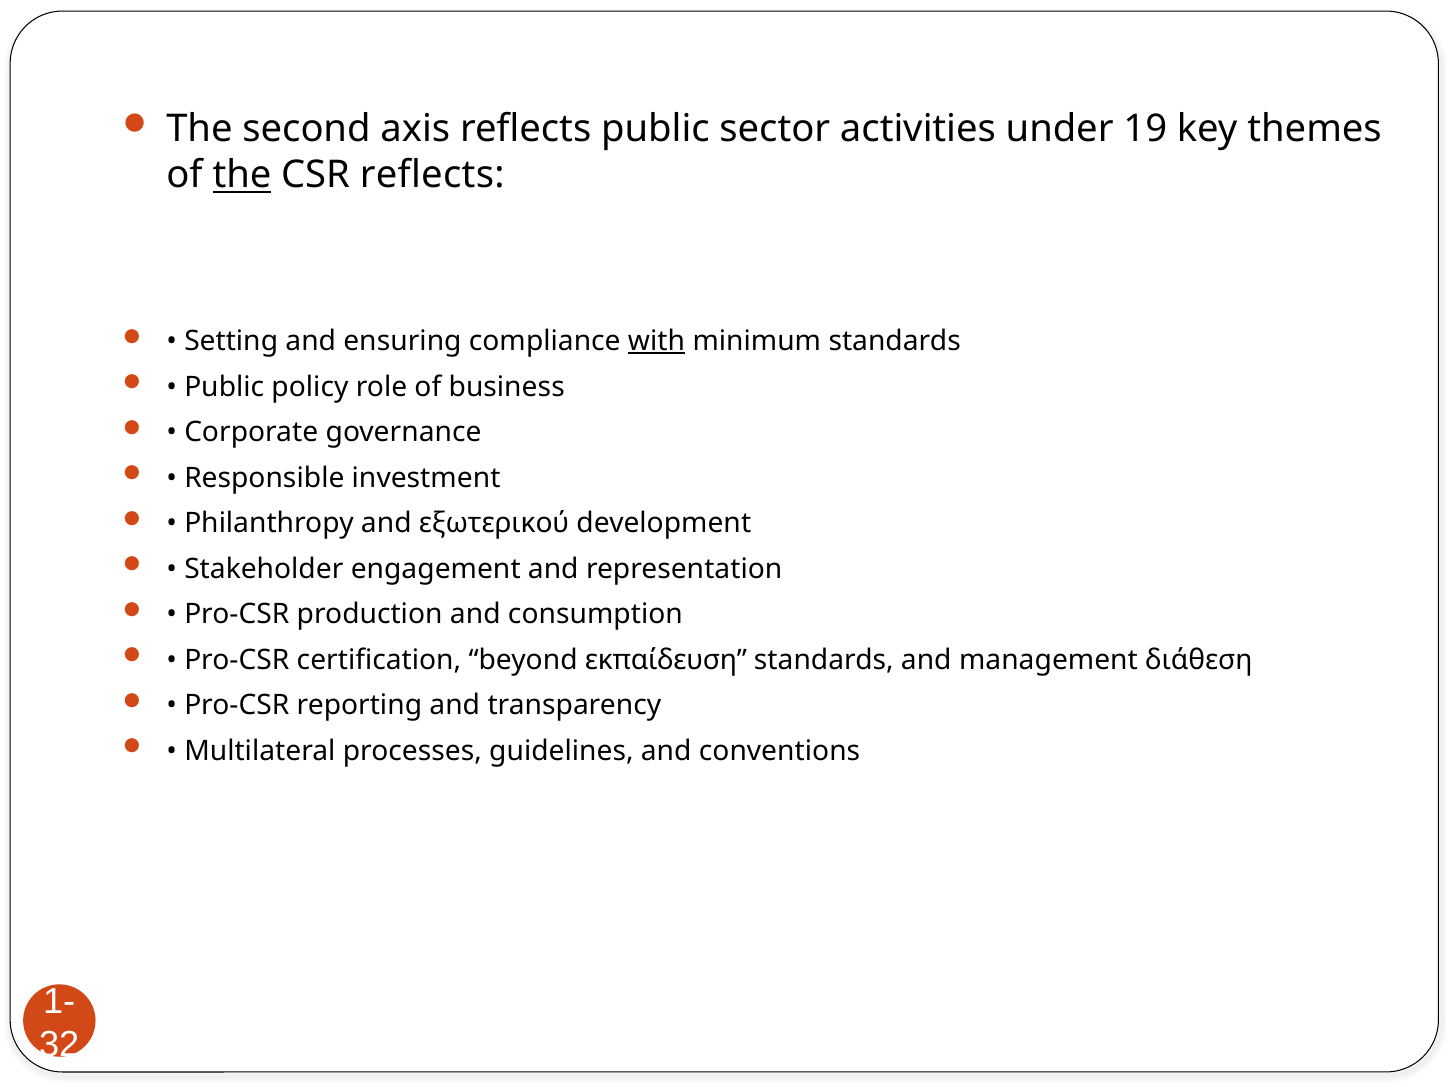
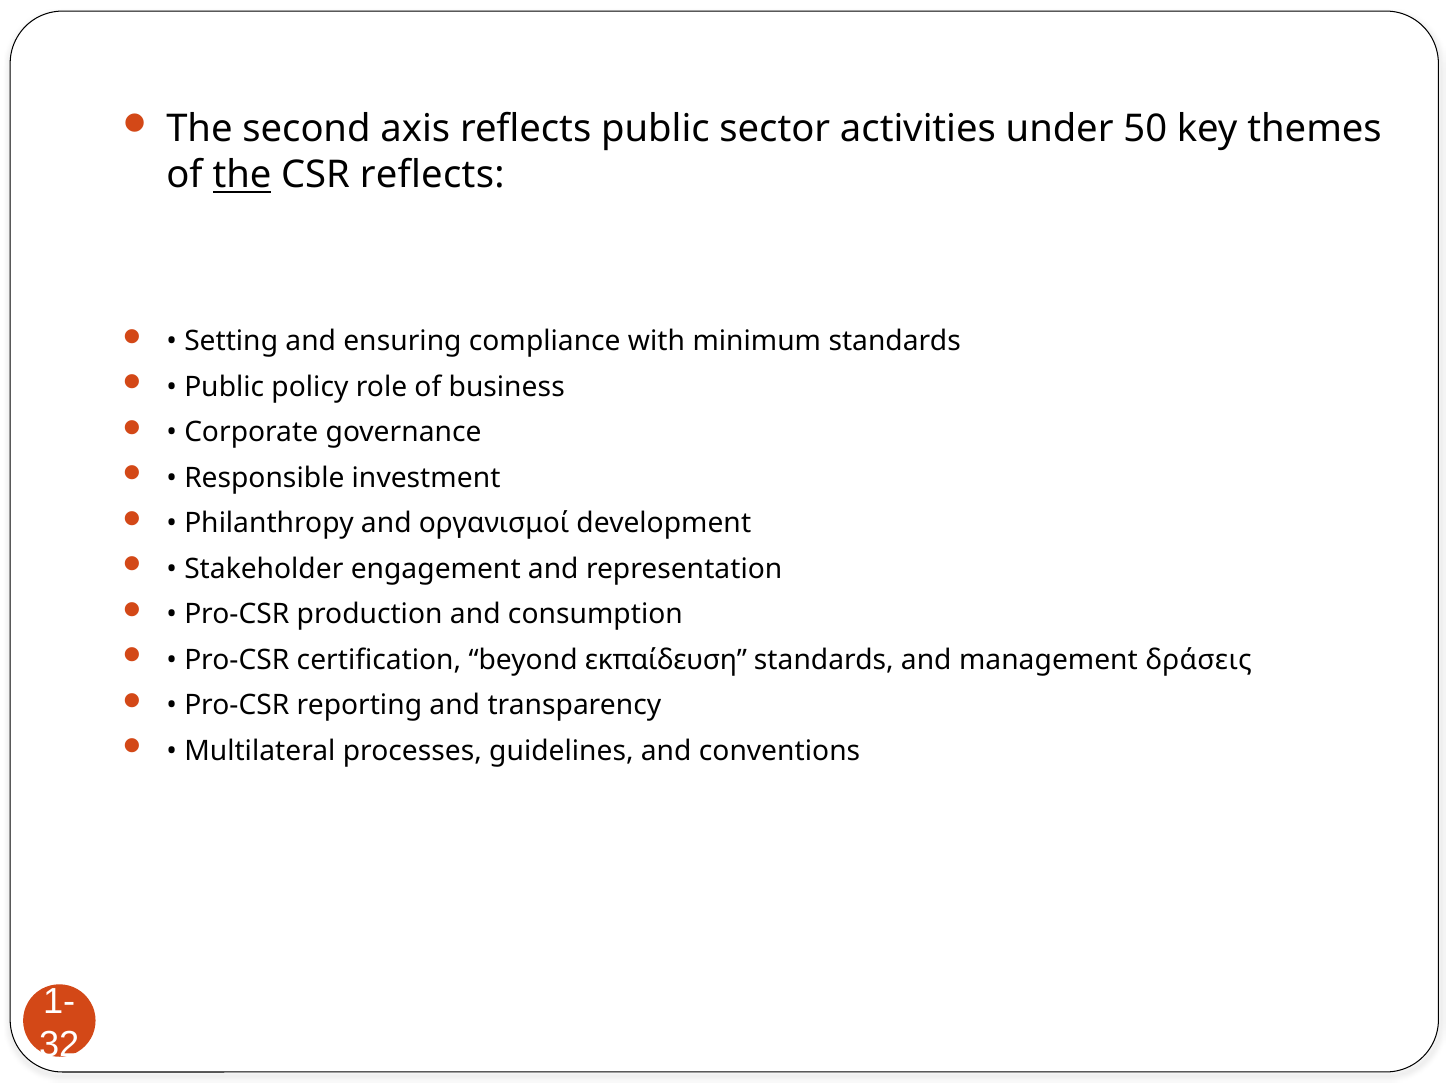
19: 19 -> 50
with underline: present -> none
εξωτερικού: εξωτερικού -> οργανισμοί
διάθεση: διάθεση -> δράσεις
